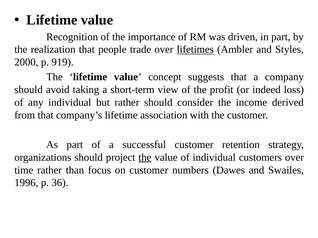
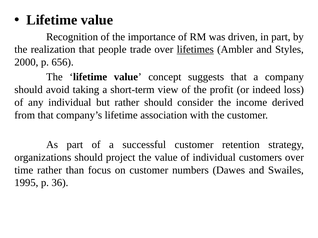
919: 919 -> 656
the at (145, 158) underline: present -> none
1996: 1996 -> 1995
